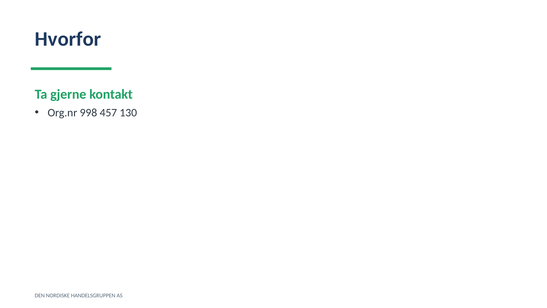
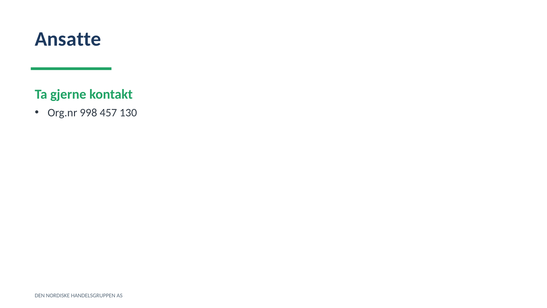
Hvorfor: Hvorfor -> Ansatte
